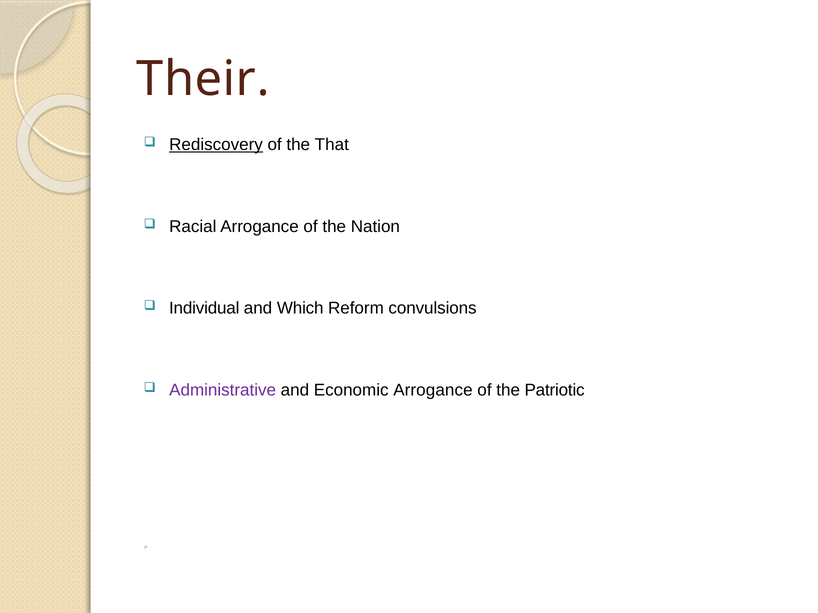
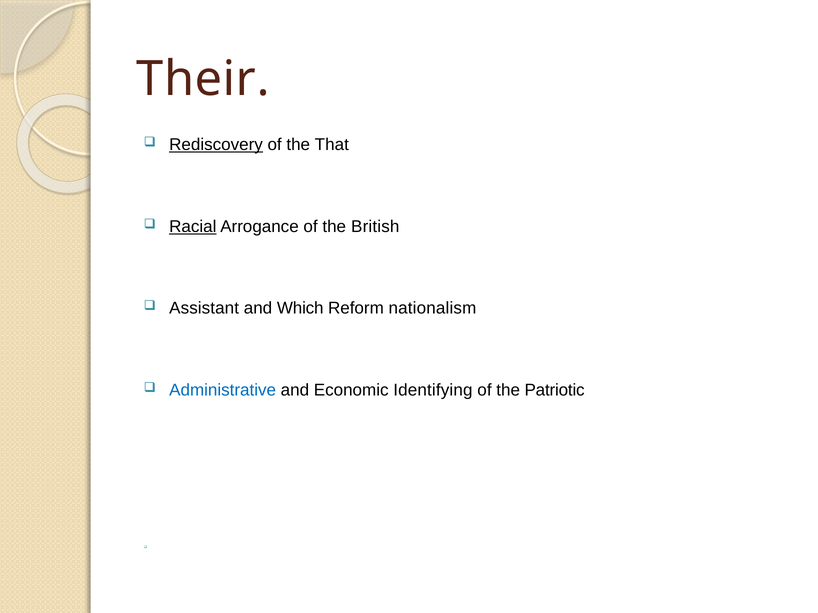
Racial underline: none -> present
Nation: Nation -> British
Individual: Individual -> Assistant
convulsions: convulsions -> nationalism
Administrative colour: purple -> blue
Economic Arrogance: Arrogance -> Identifying
